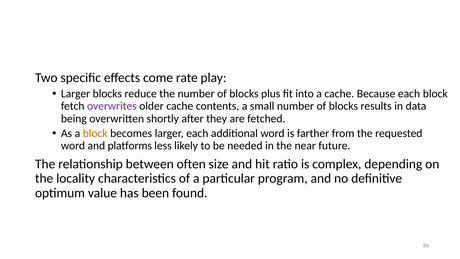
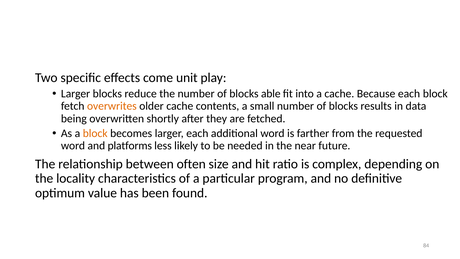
rate: rate -> unit
plus: plus -> able
overwrites colour: purple -> orange
